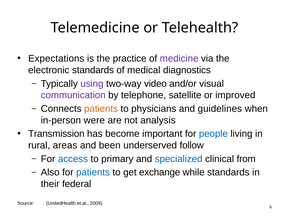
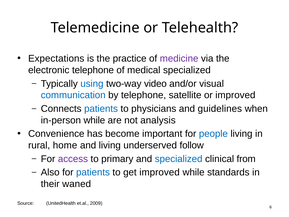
electronic standards: standards -> telephone
medical diagnostics: diagnostics -> specialized
using colour: purple -> blue
communication colour: purple -> blue
patients at (101, 109) colour: orange -> blue
in-person were: were -> while
Transmission: Transmission -> Convenience
areas: areas -> home
and been: been -> living
access colour: blue -> purple
get exchange: exchange -> improved
federal: federal -> waned
